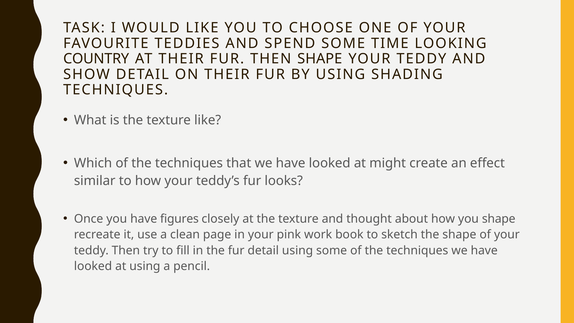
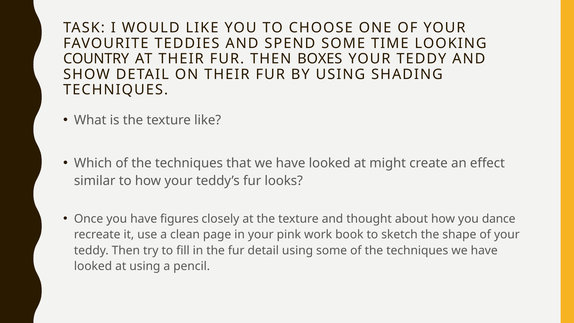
THEN SHAPE: SHAPE -> BOXES
you shape: shape -> dance
